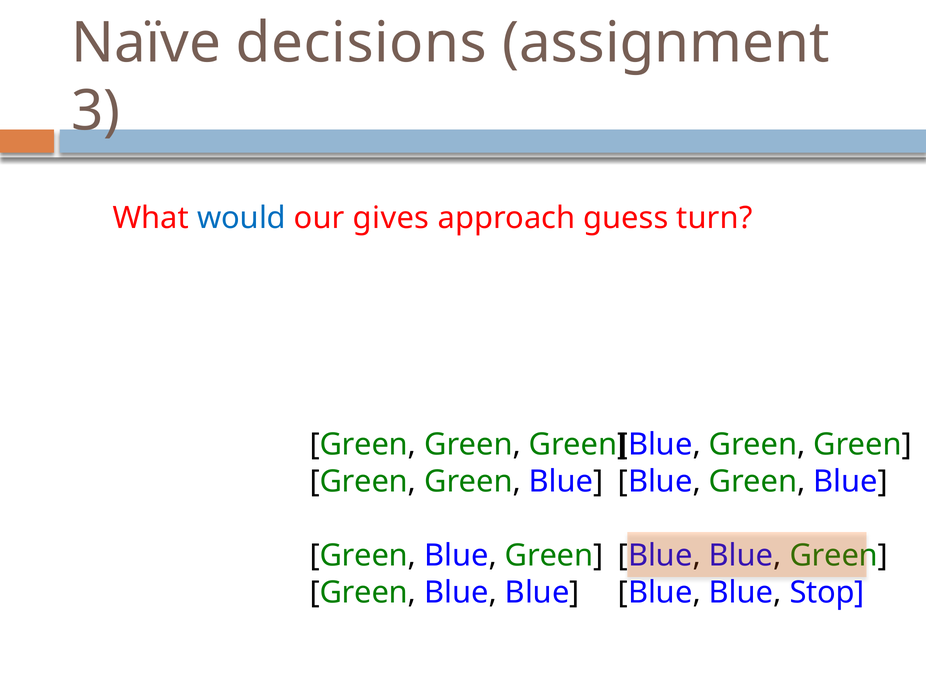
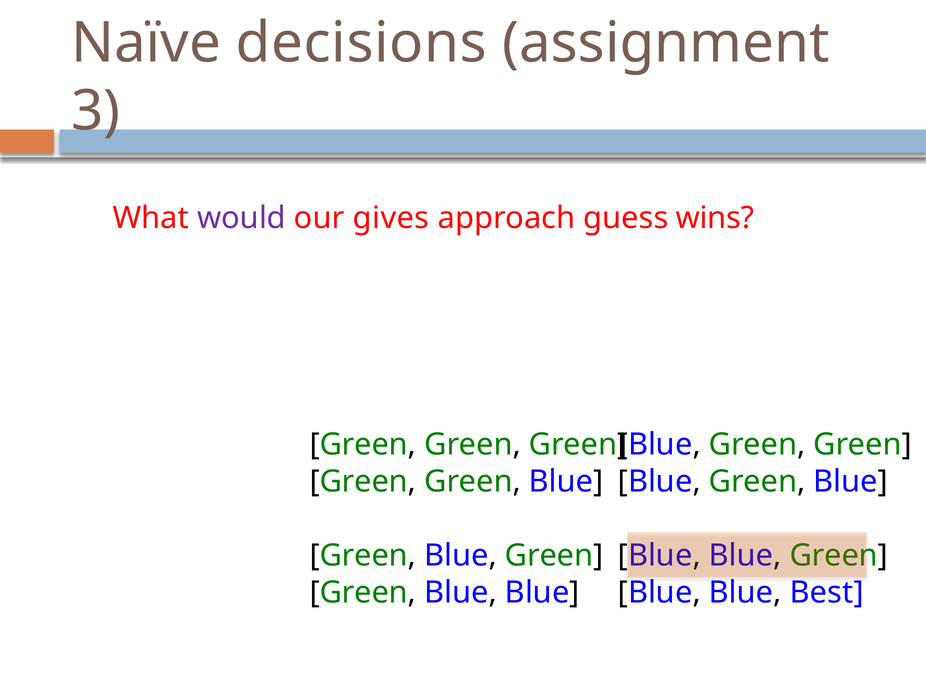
would colour: blue -> purple
turn: turn -> wins
Stop: Stop -> Best
